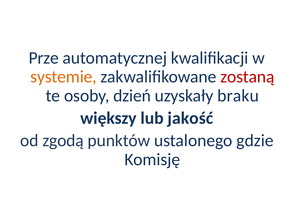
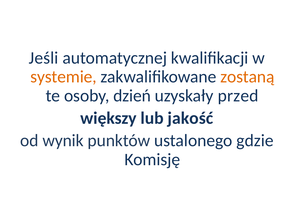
Prze: Prze -> Jeśli
zostaną colour: red -> orange
braku: braku -> przed
zgodą: zgodą -> wynik
